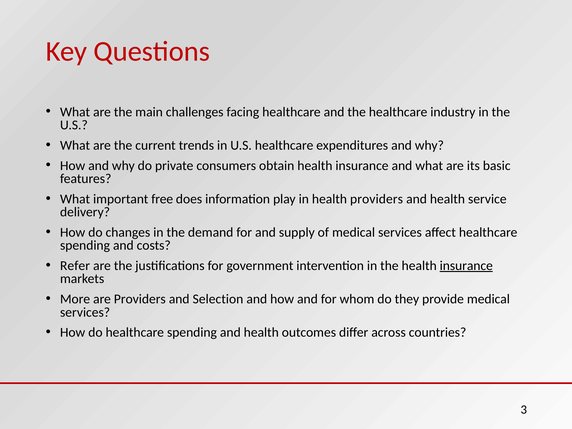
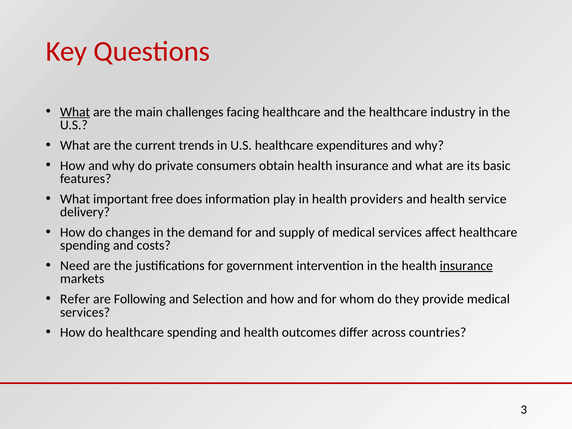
What at (75, 112) underline: none -> present
Refer: Refer -> Need
More: More -> Refer
are Providers: Providers -> Following
